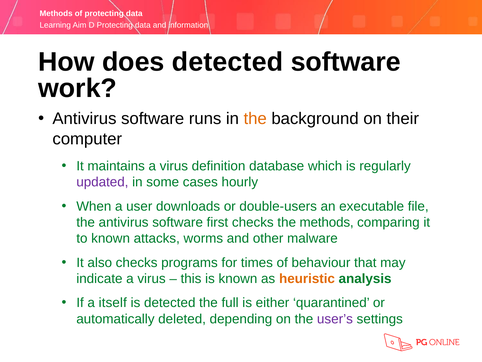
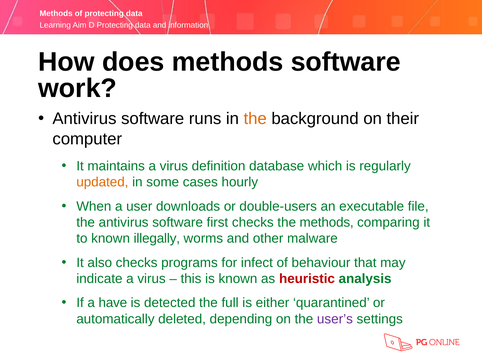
does detected: detected -> methods
updated colour: purple -> orange
attacks: attacks -> illegally
times: times -> infect
heuristic colour: orange -> red
itself: itself -> have
